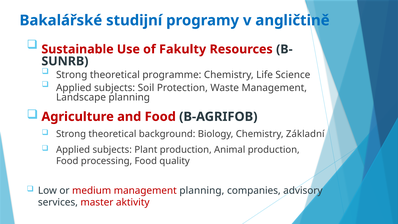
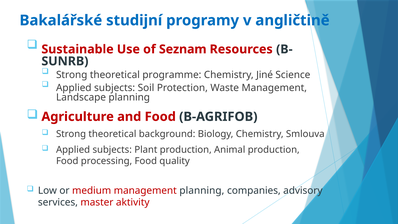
Fakulty: Fakulty -> Seznam
Life: Life -> Jiné
Základní: Základní -> Smlouva
